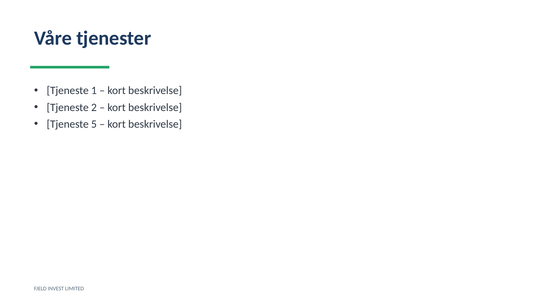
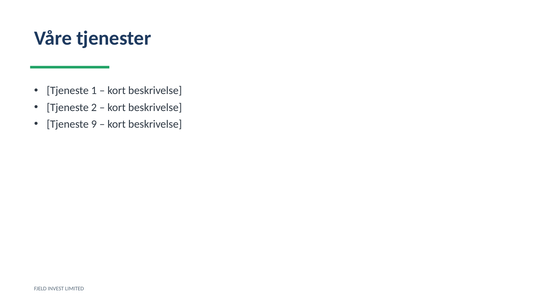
5: 5 -> 9
